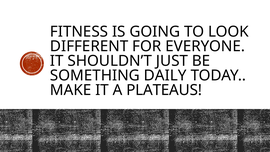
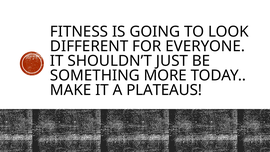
DAILY: DAILY -> MORE
